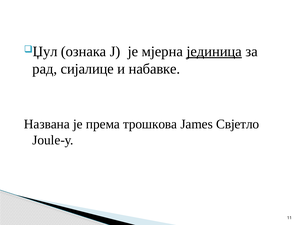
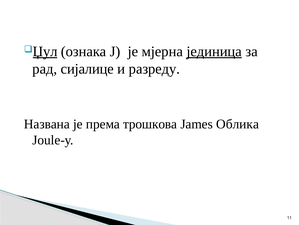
Џул underline: none -> present
набавке: набавке -> разреду
Свјетло: Свјетло -> Облика
